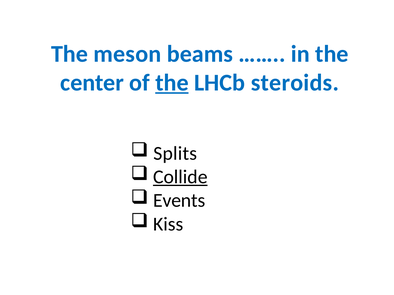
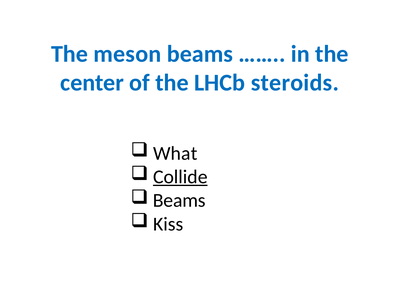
the at (172, 83) underline: present -> none
Splits: Splits -> What
Events at (179, 201): Events -> Beams
